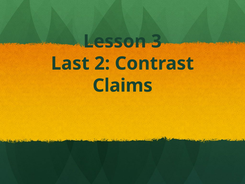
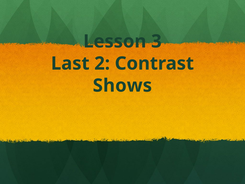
Claims: Claims -> Shows
